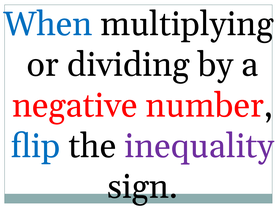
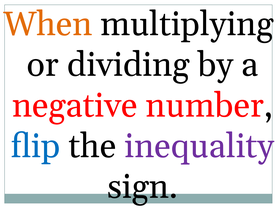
When colour: blue -> orange
